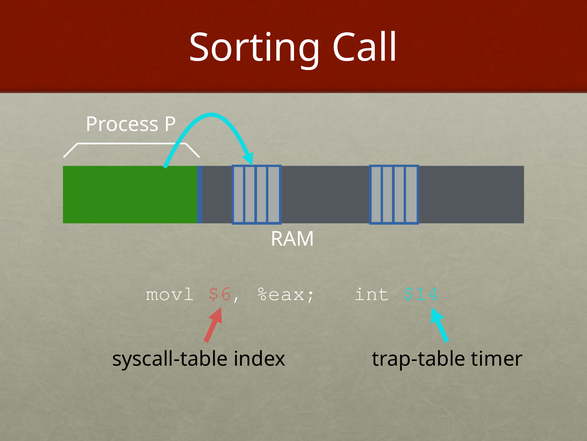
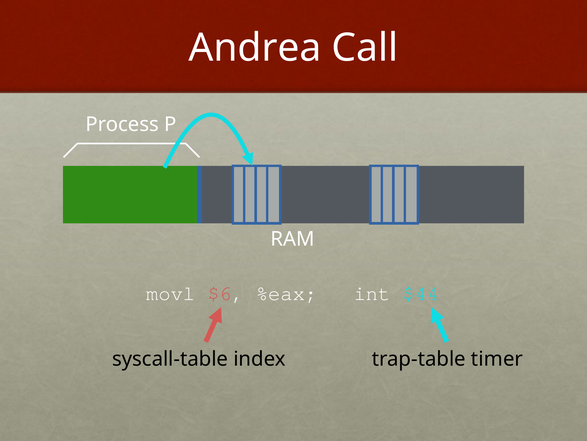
Sorting: Sorting -> Andrea
$14: $14 -> $44
